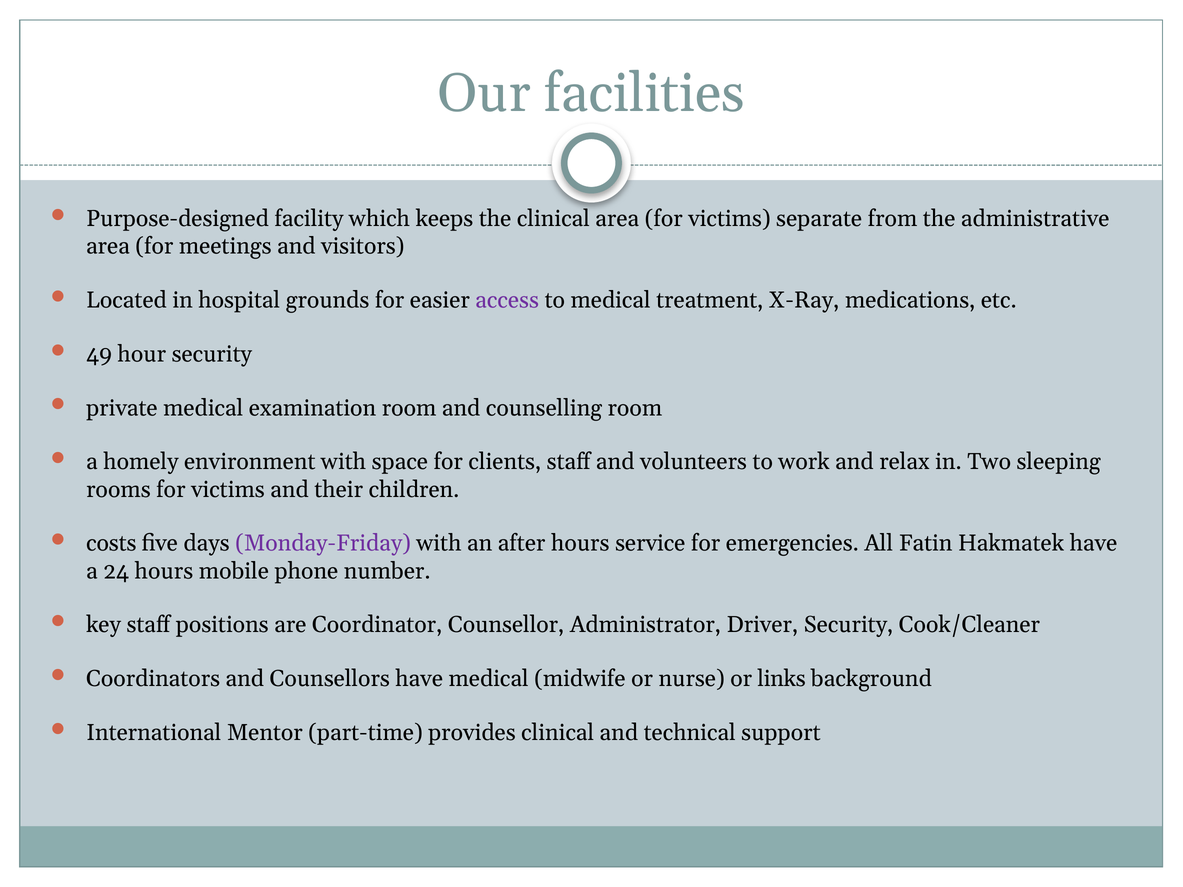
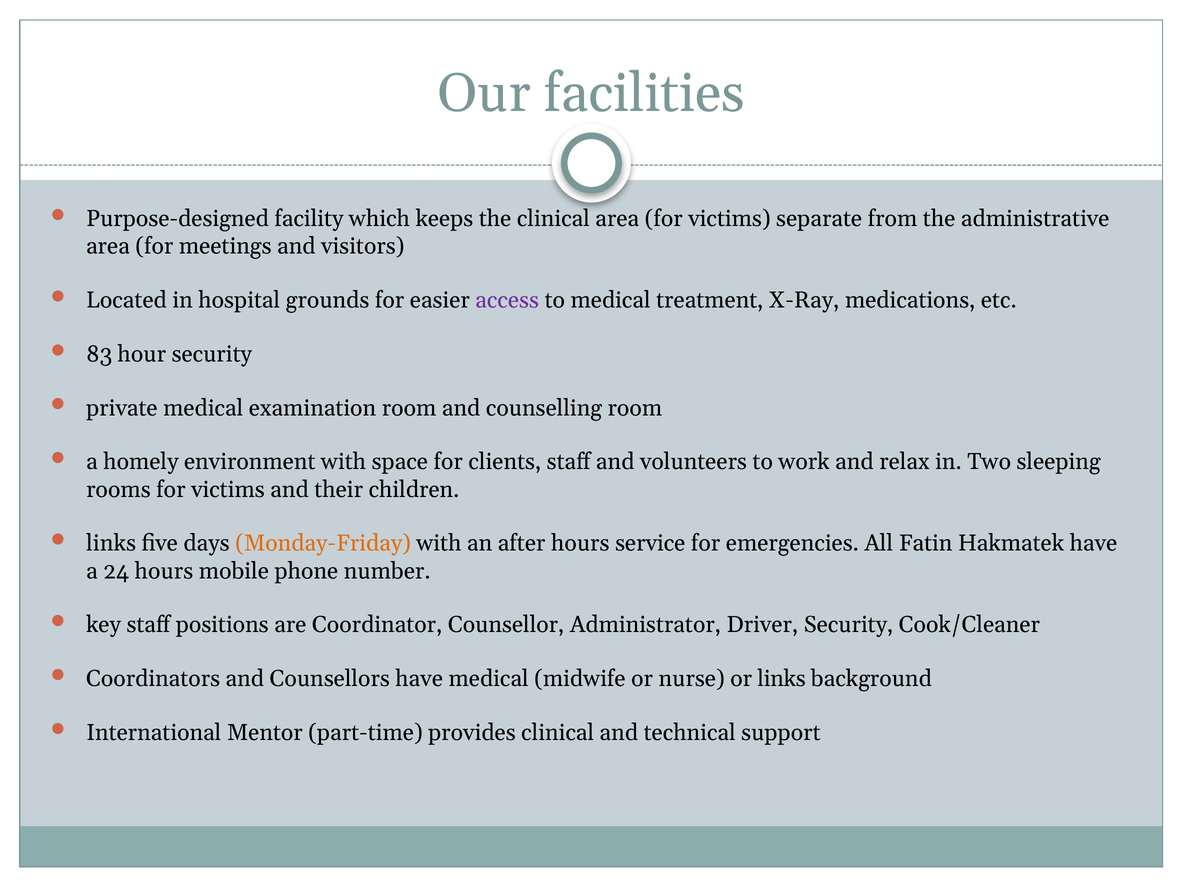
49: 49 -> 83
costs at (111, 543): costs -> links
Monday-Friday colour: purple -> orange
